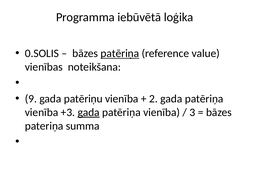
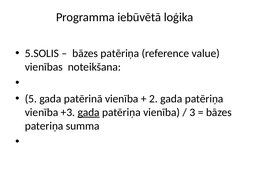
0.SOLIS: 0.SOLIS -> 5.SOLIS
patēriņa at (120, 53) underline: present -> none
9: 9 -> 5
patēriņu: patēriņu -> patērinā
